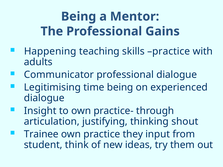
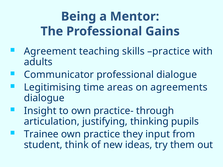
Happening: Happening -> Agreement
time being: being -> areas
experienced: experienced -> agreements
shout: shout -> pupils
